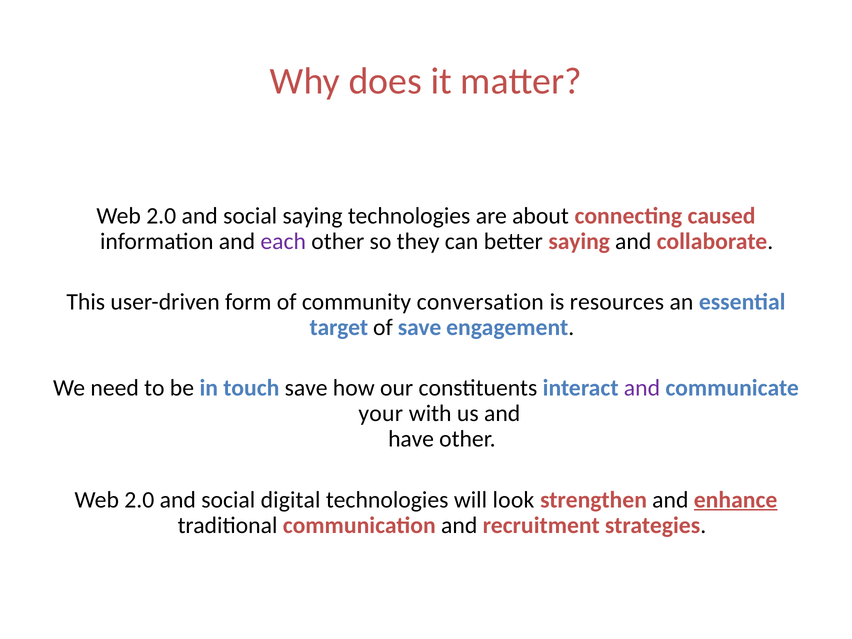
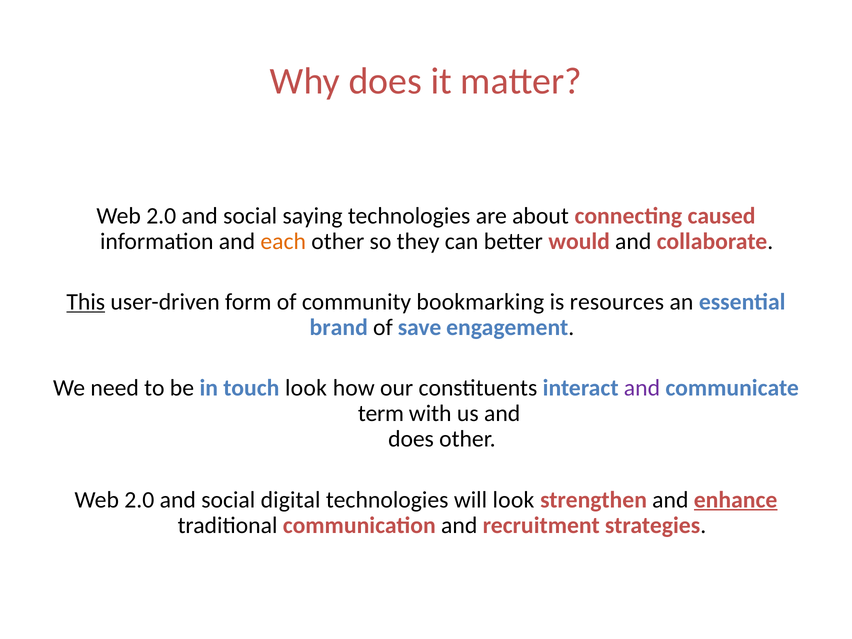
each colour: purple -> orange
better saying: saying -> would
This underline: none -> present
conversation: conversation -> bookmarking
target: target -> brand
touch save: save -> look
your: your -> term
have at (411, 439): have -> does
